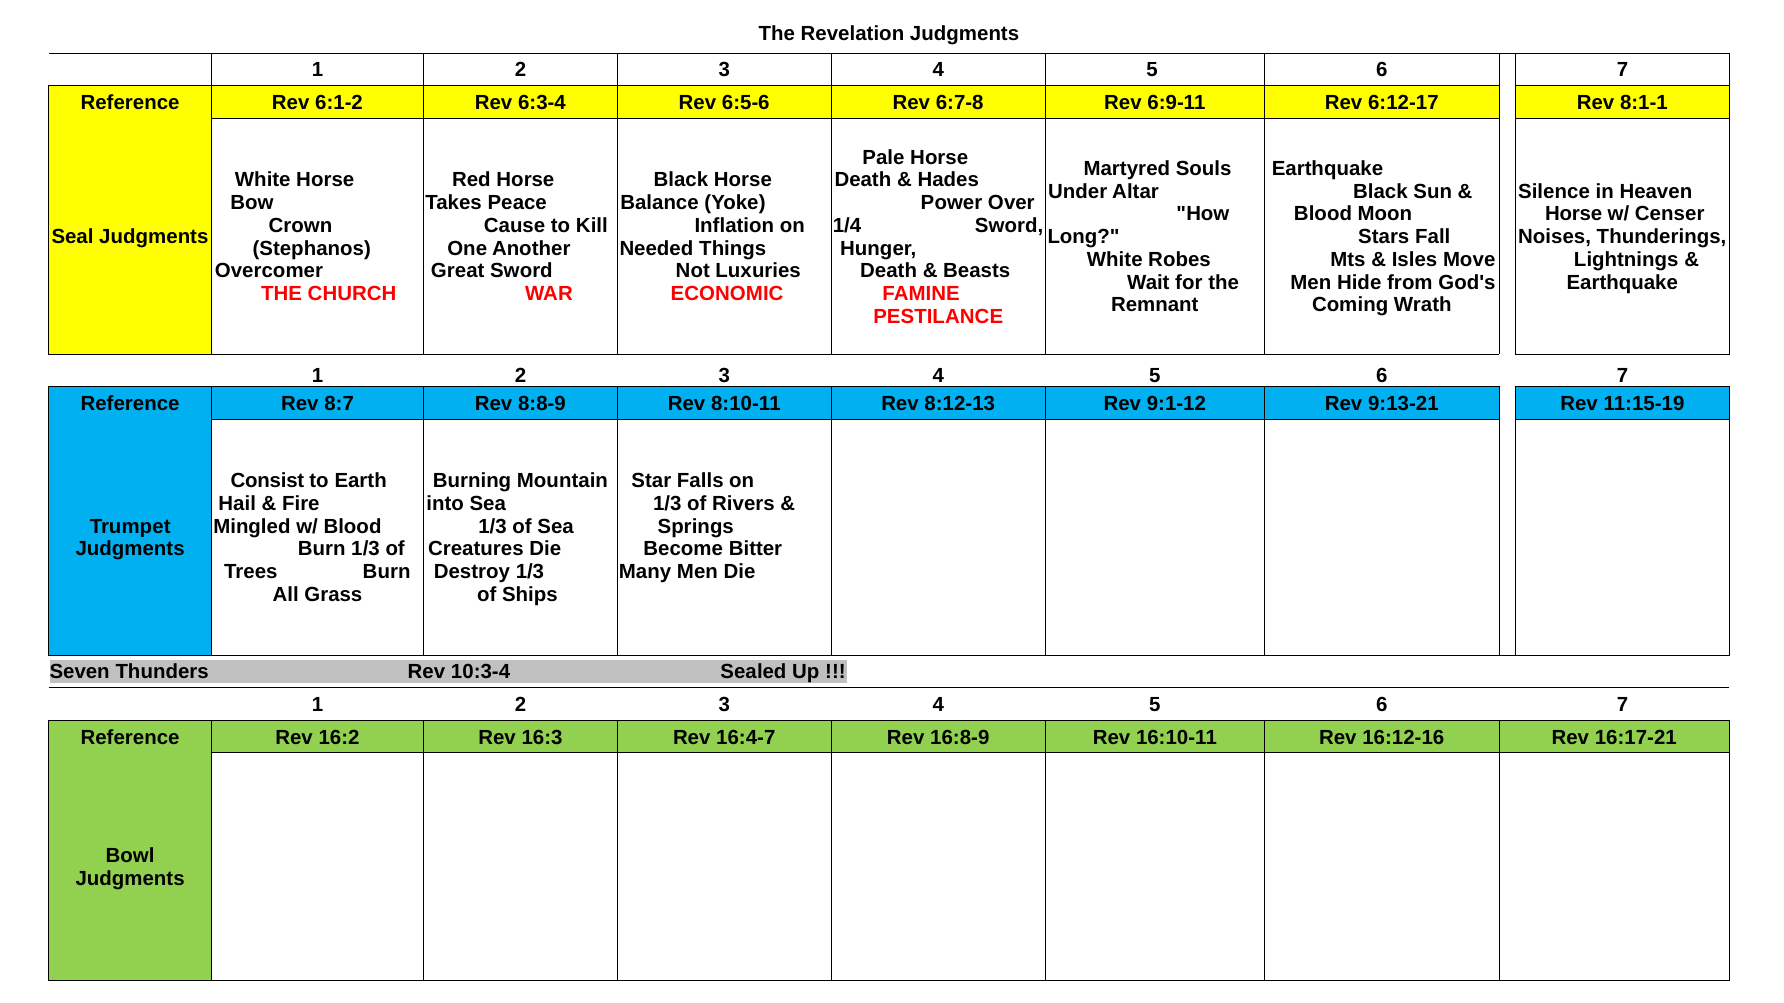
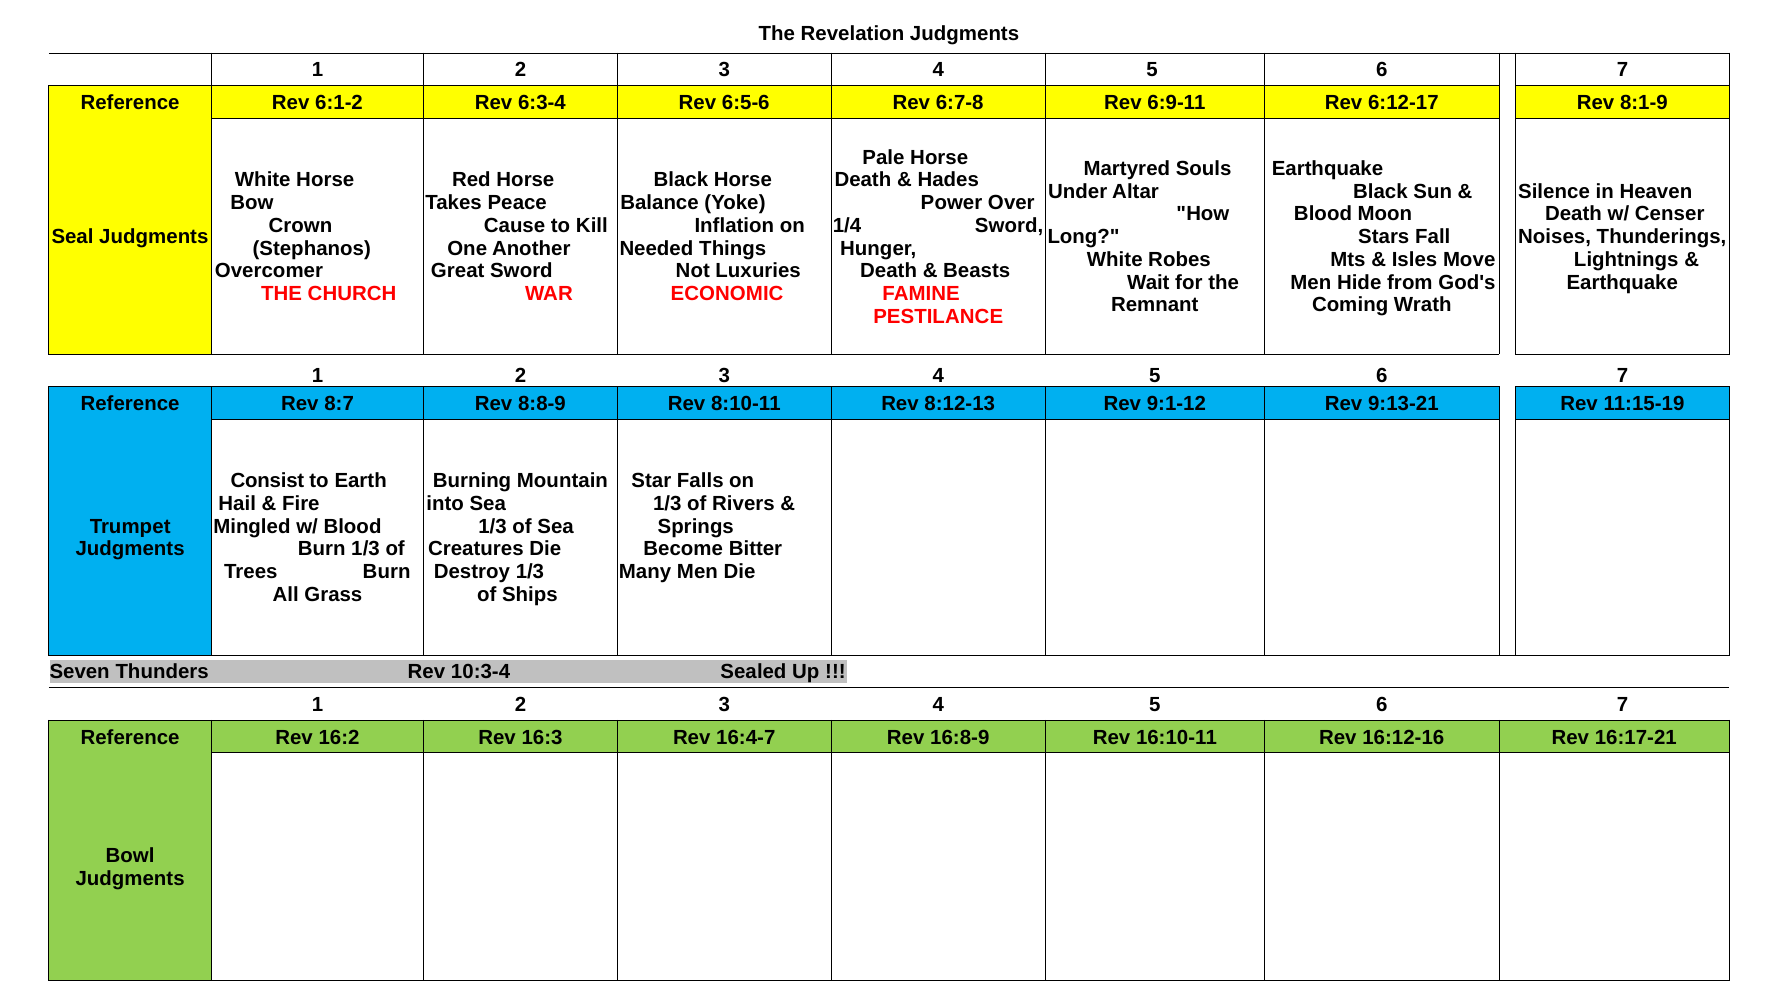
8:1-1: 8:1-1 -> 8:1-9
Horse at (1574, 214): Horse -> Death
